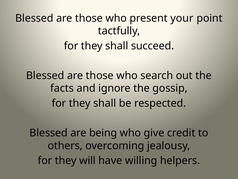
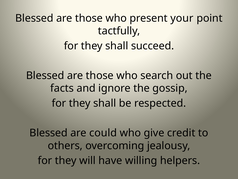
being: being -> could
